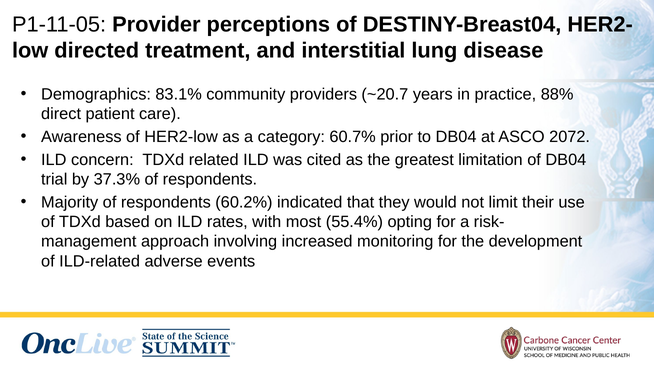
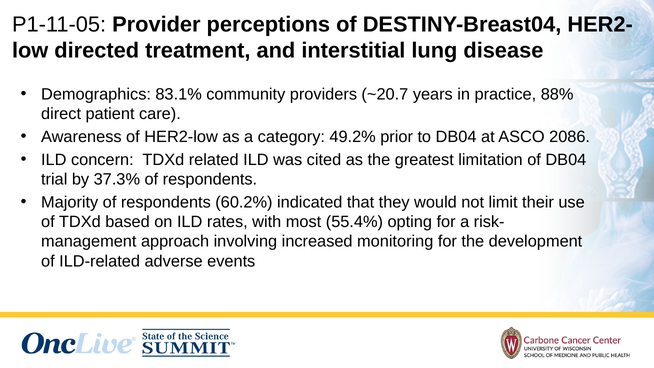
60.7%: 60.7% -> 49.2%
2072: 2072 -> 2086
